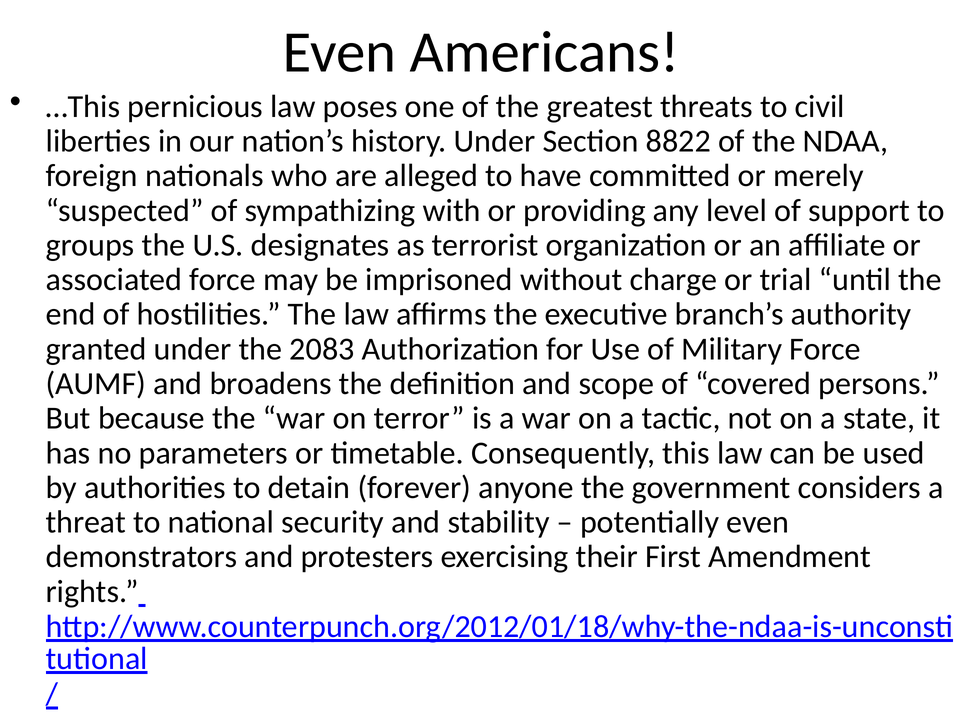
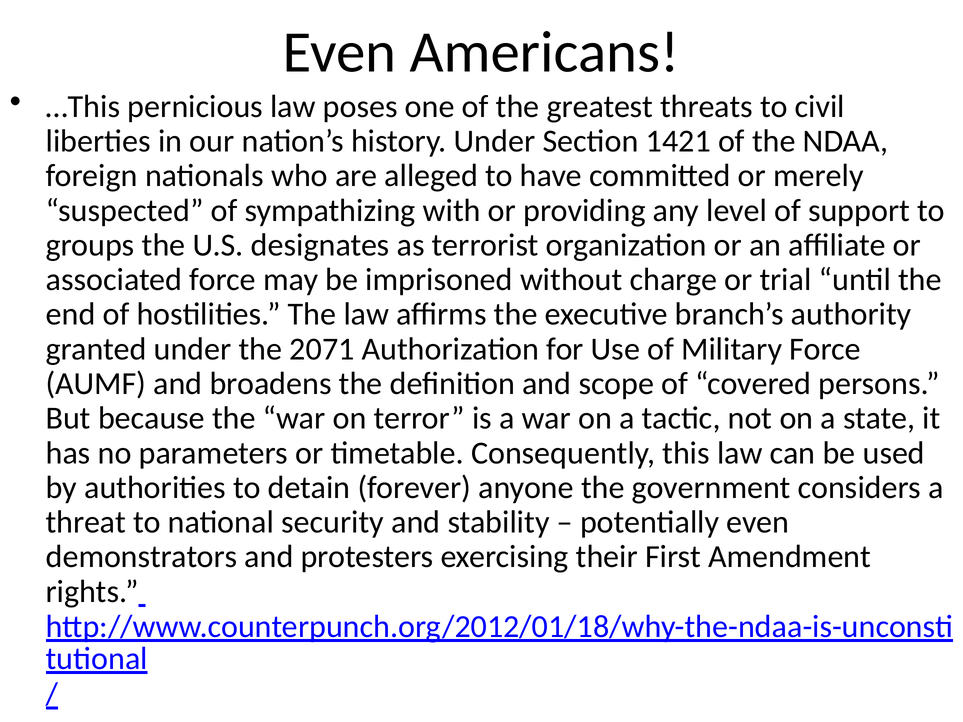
8822: 8822 -> 1421
2083: 2083 -> 2071
